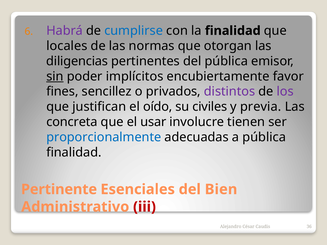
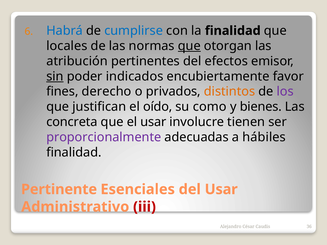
Habrá colour: purple -> blue
que at (189, 46) underline: none -> present
diligencias: diligencias -> atribución
del pública: pública -> efectos
implícitos: implícitos -> indicados
sencillez: sencillez -> derecho
distintos colour: purple -> orange
civiles: civiles -> como
previa: previa -> bienes
proporcionalmente colour: blue -> purple
a pública: pública -> hábiles
del Bien: Bien -> Usar
